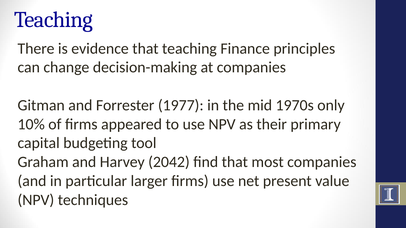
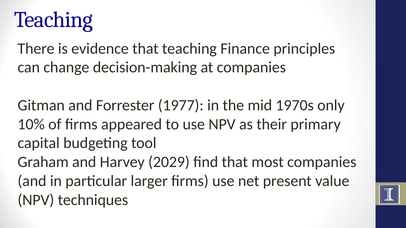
2042: 2042 -> 2029
